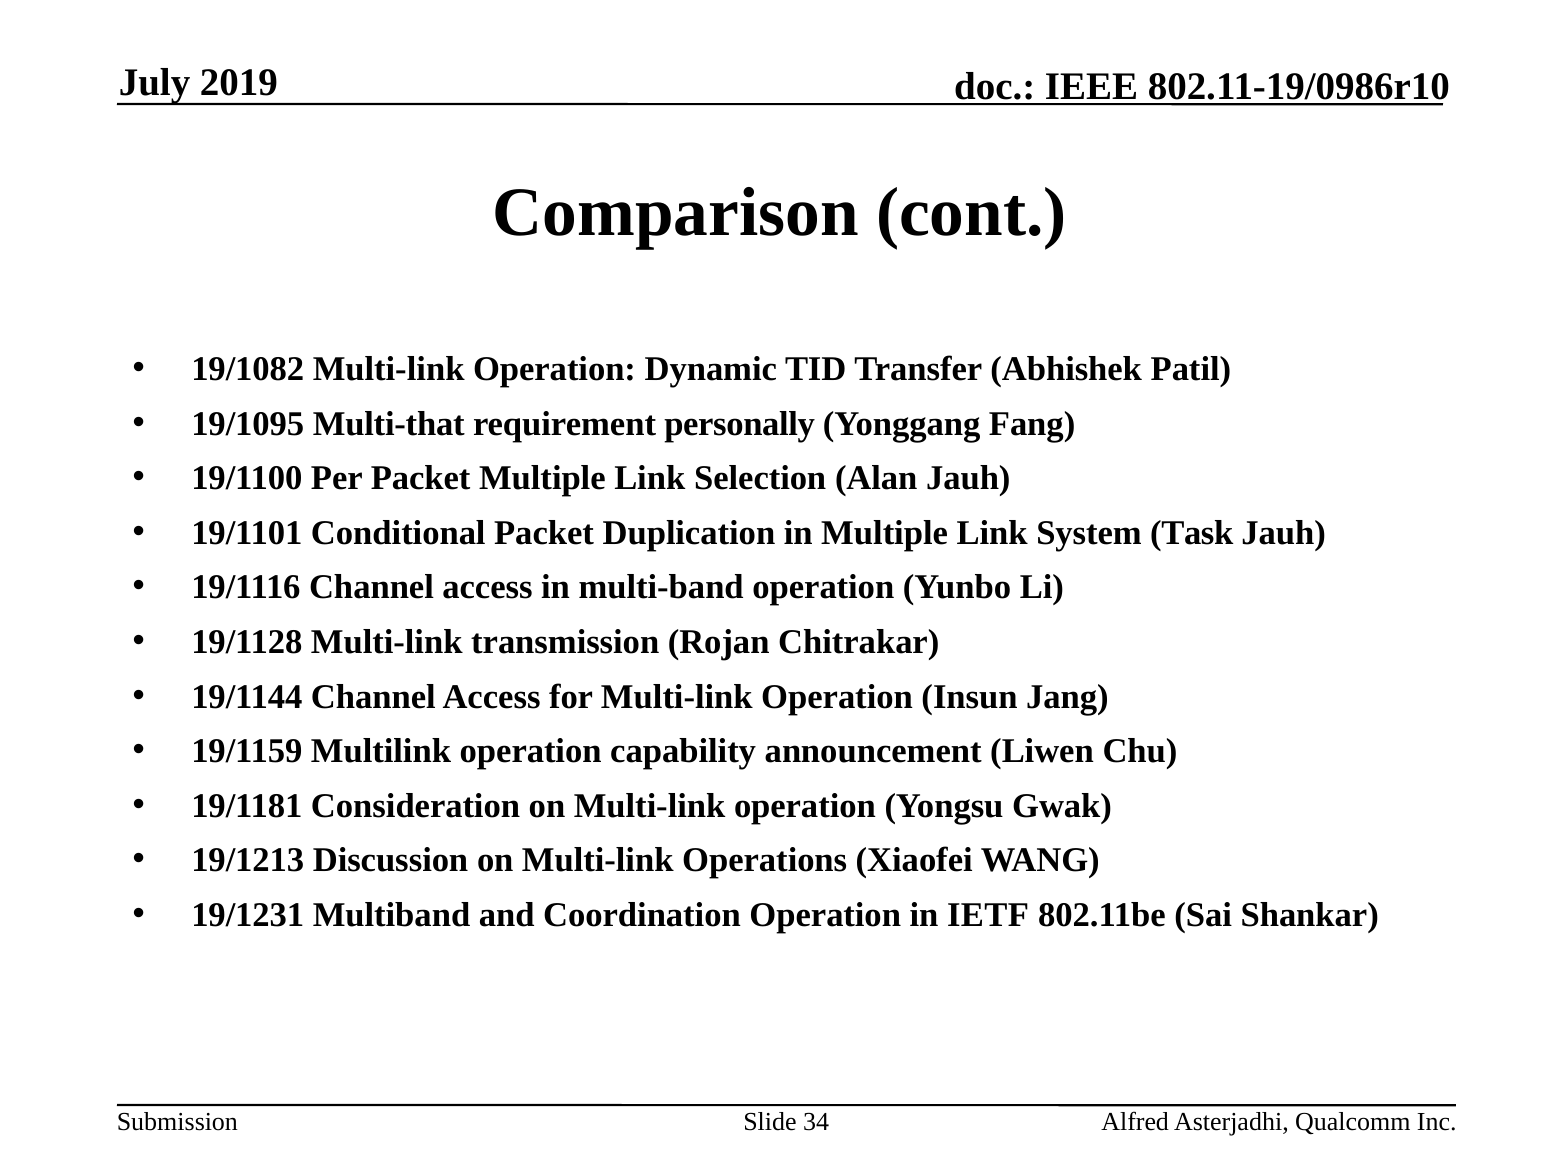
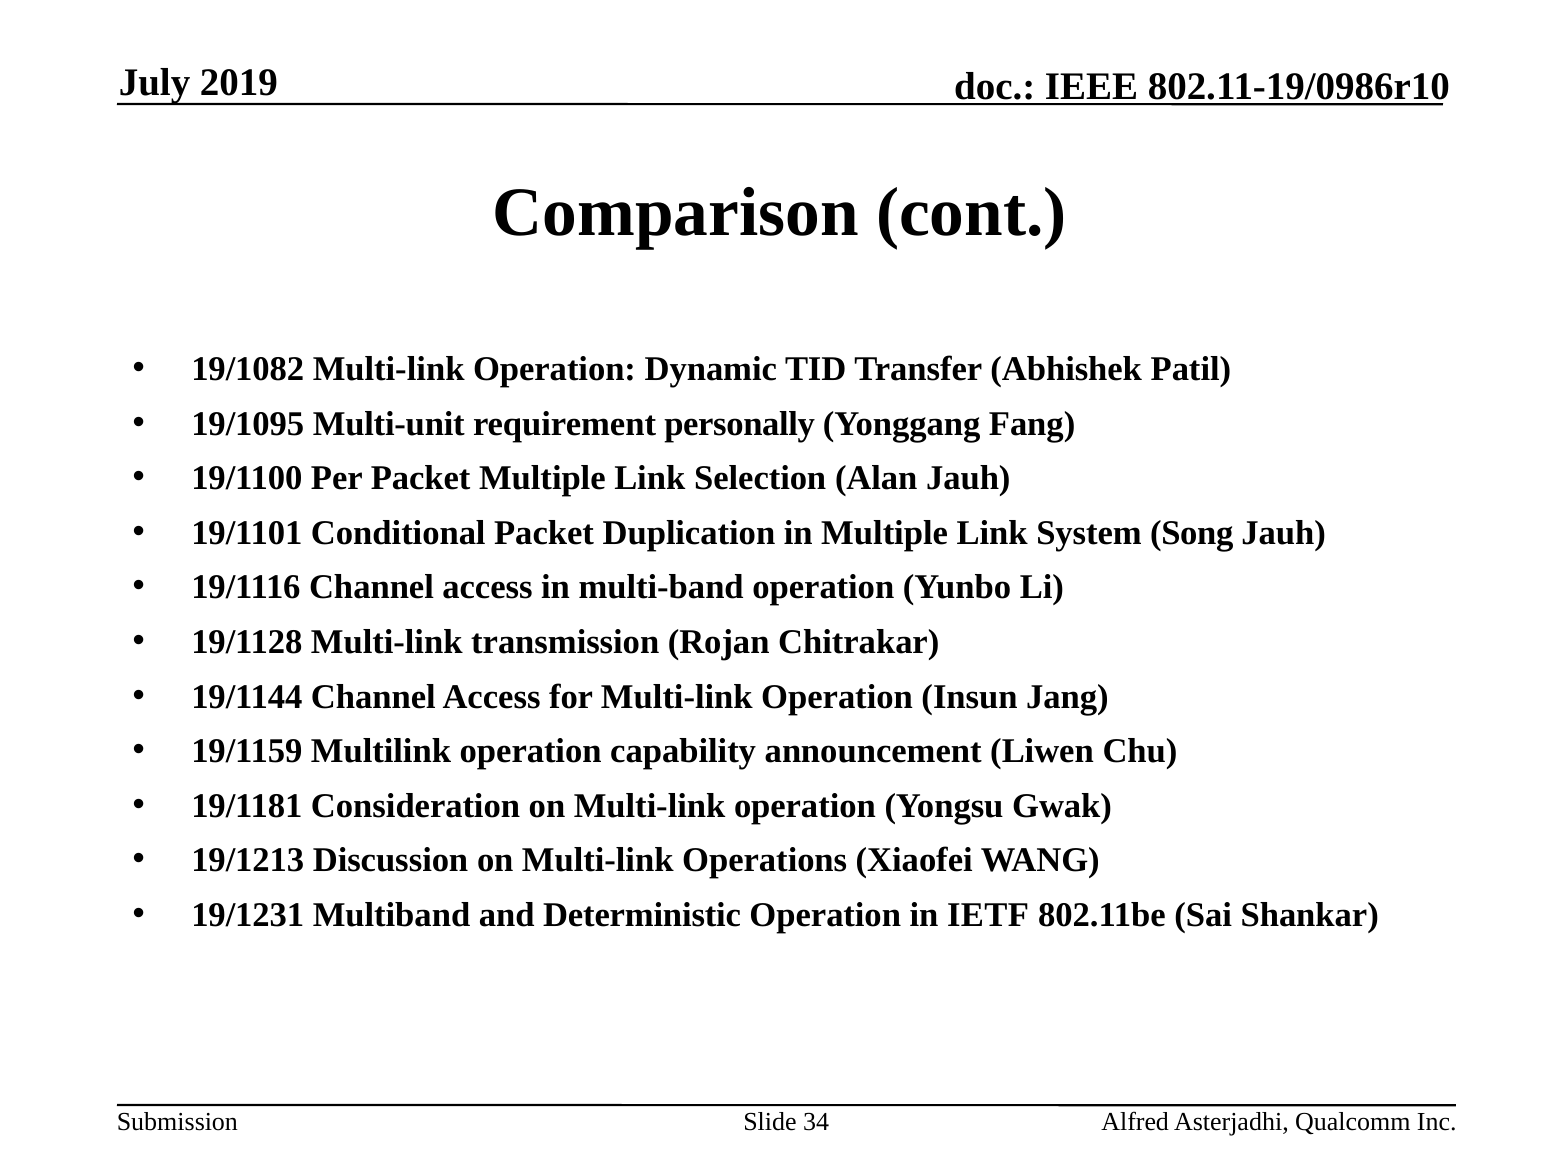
Multi-that: Multi-that -> Multi-unit
Task: Task -> Song
Coordination: Coordination -> Deterministic
